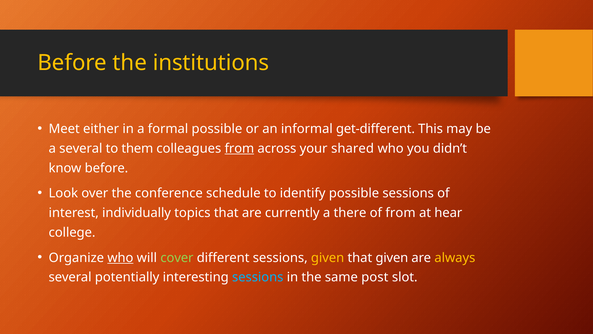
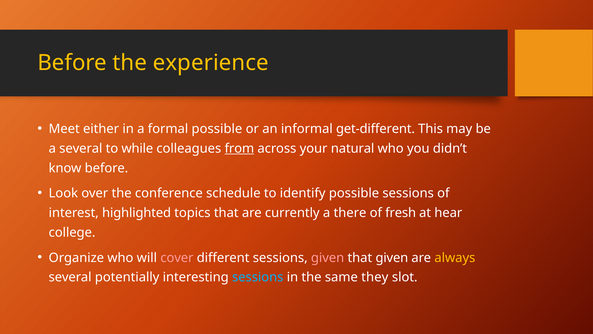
institutions: institutions -> experience
them: them -> while
shared: shared -> natural
individually: individually -> highlighted
of from: from -> fresh
who at (120, 257) underline: present -> none
cover colour: light green -> pink
given at (328, 257) colour: yellow -> pink
post: post -> they
